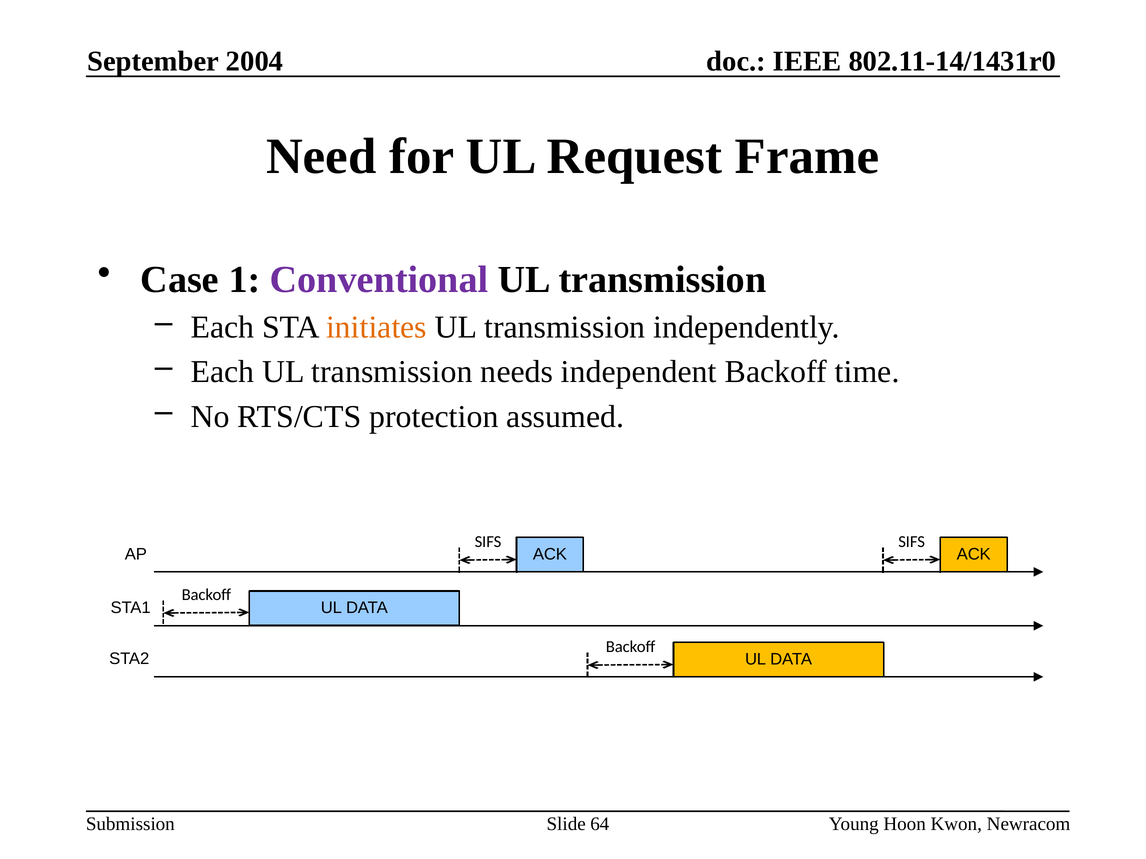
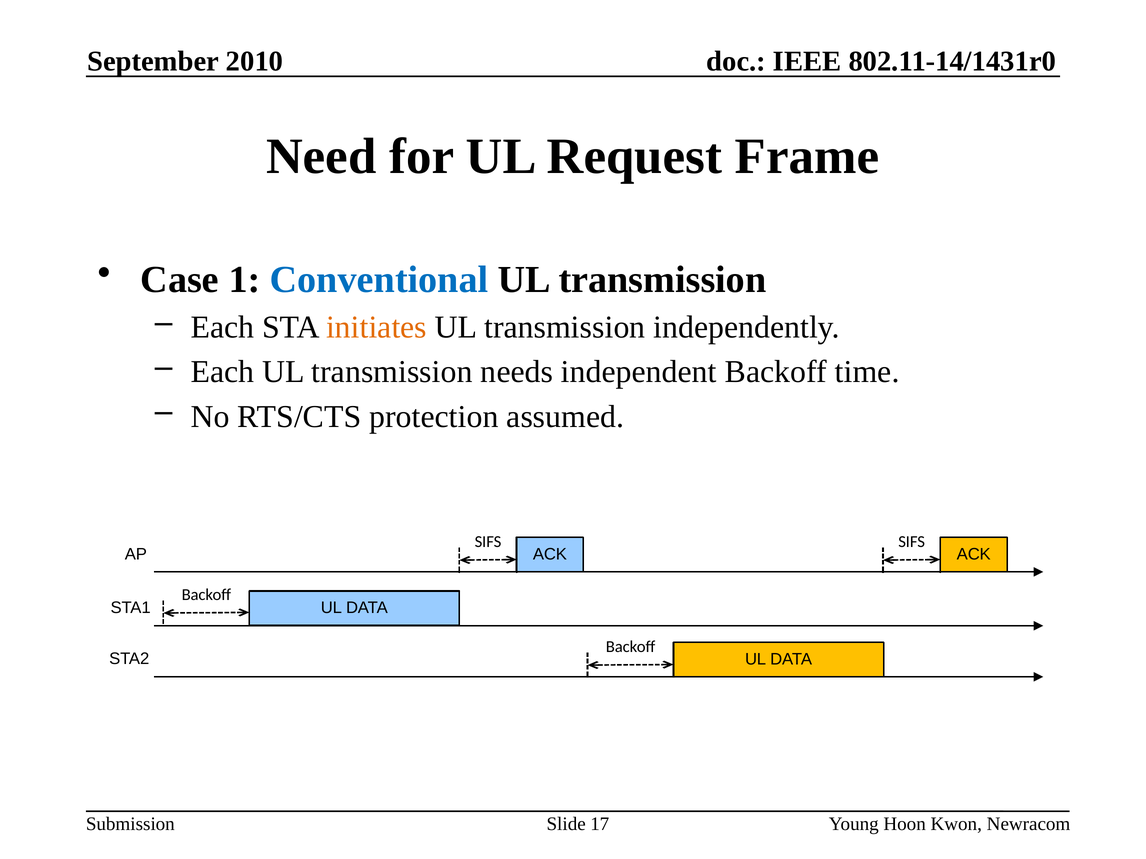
2004: 2004 -> 2010
Conventional colour: purple -> blue
64: 64 -> 17
